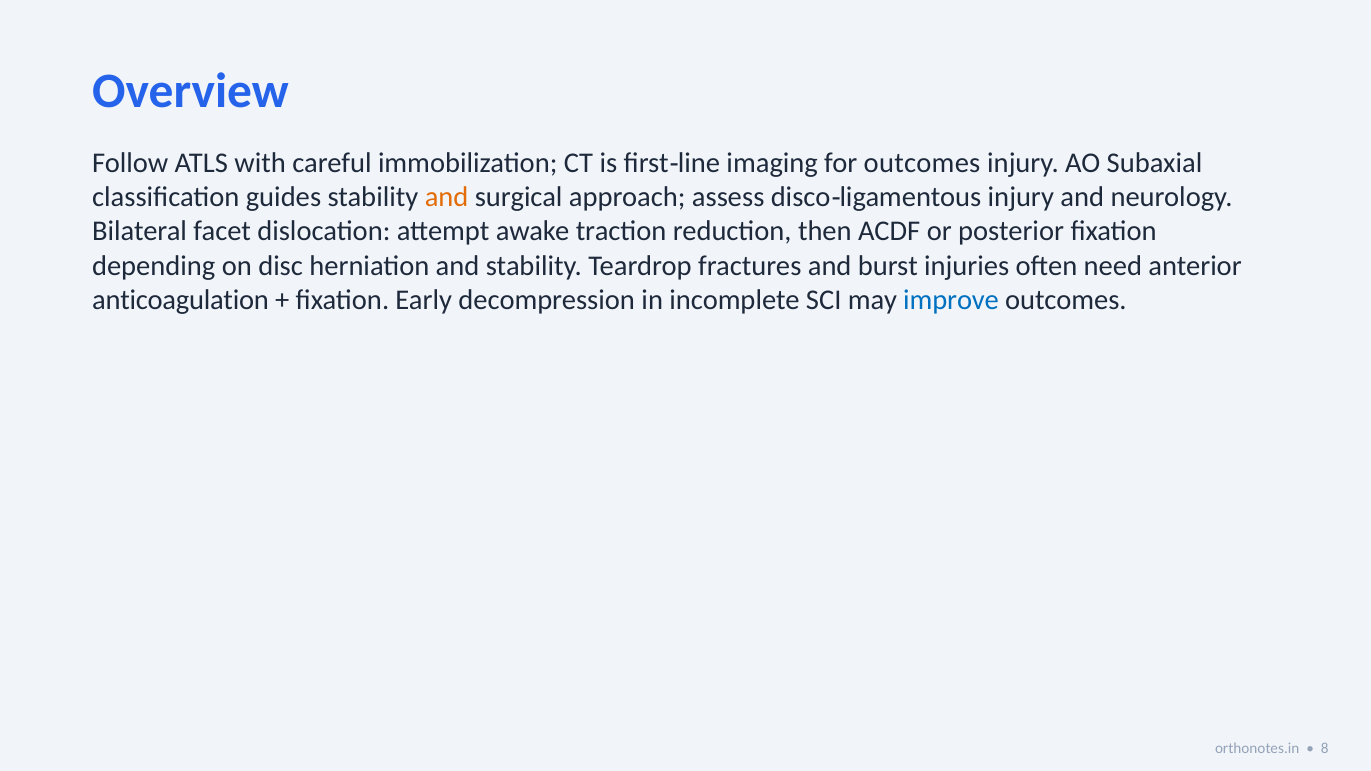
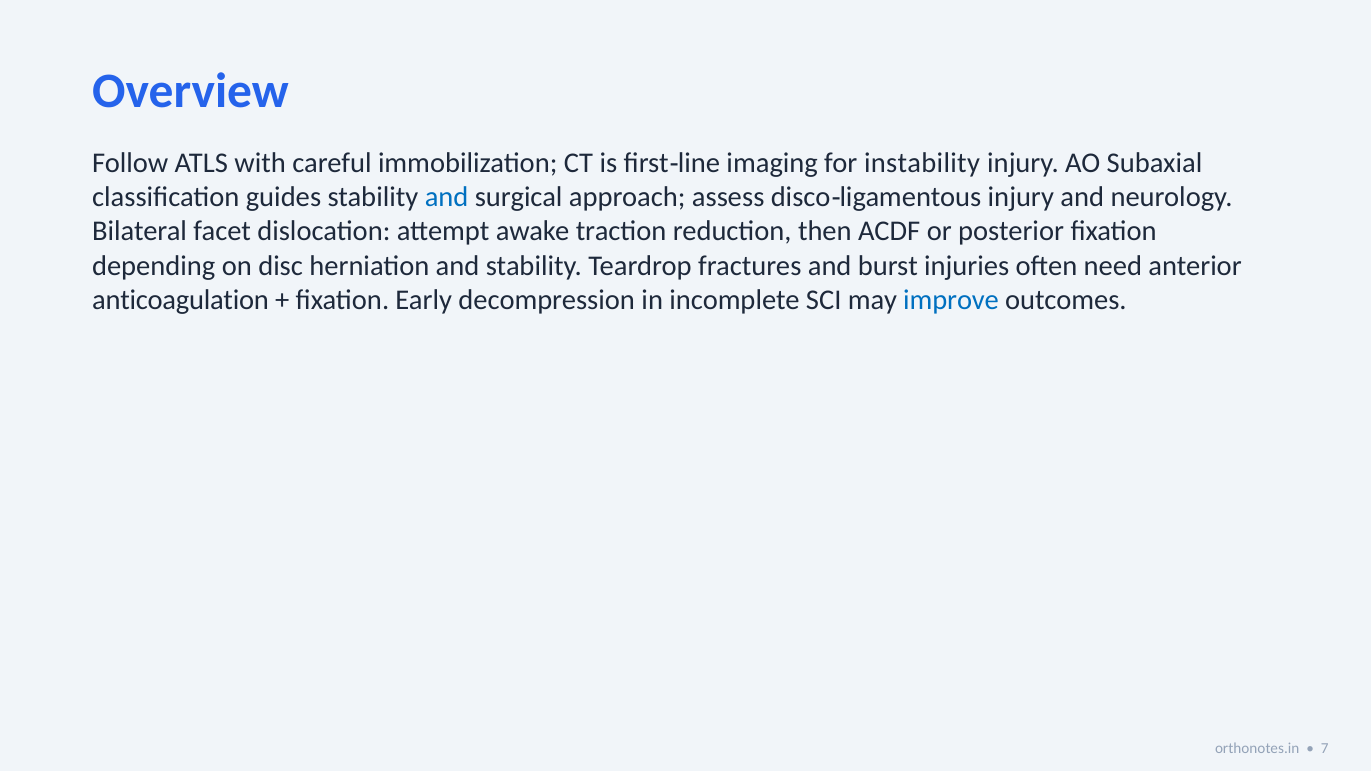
for outcomes: outcomes -> instability
and at (447, 197) colour: orange -> blue
8: 8 -> 7
